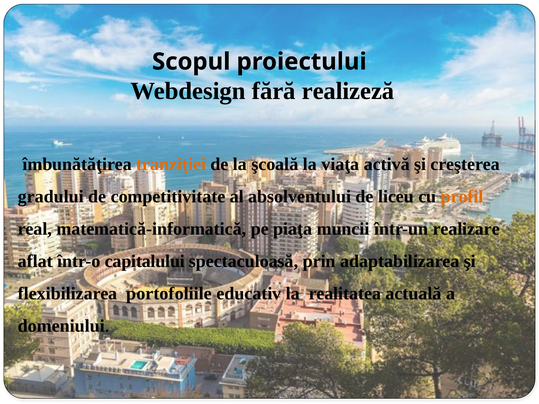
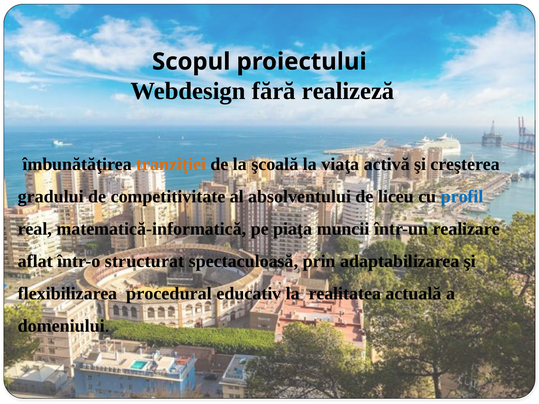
profil colour: orange -> blue
capitalului: capitalului -> structurat
portofoliile: portofoliile -> procedural
